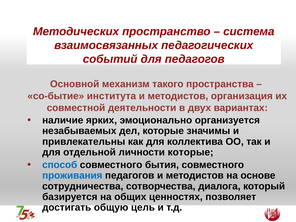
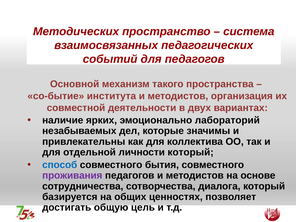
организуется: организуется -> лабораторий
личности которые: которые -> который
проживания colour: blue -> purple
